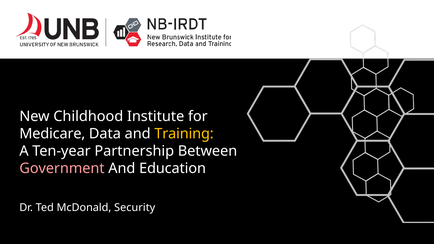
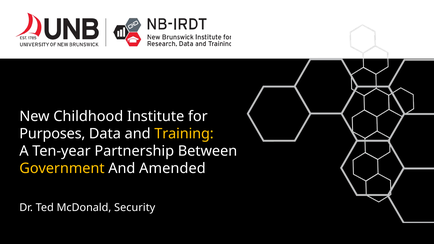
Medicare: Medicare -> Purposes
Government colour: pink -> yellow
Education: Education -> Amended
